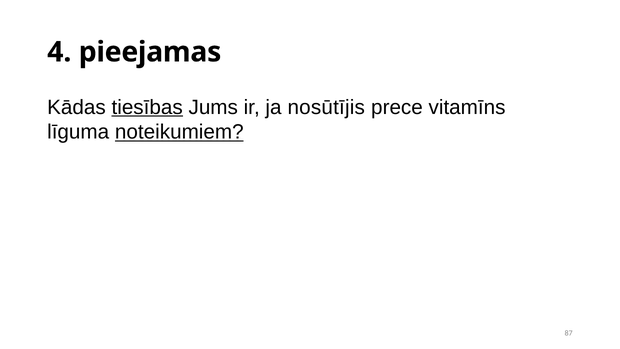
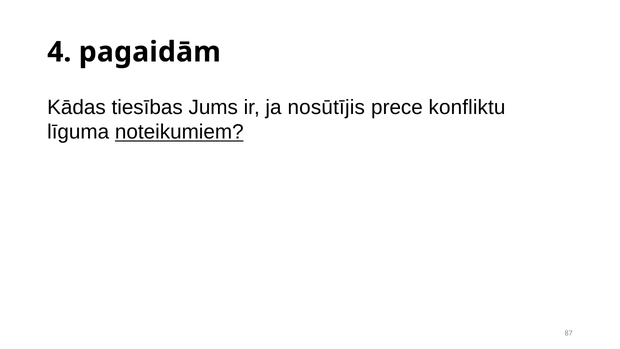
pieejamas: pieejamas -> pagaidām
tiesības underline: present -> none
vitamīns: vitamīns -> konfliktu
